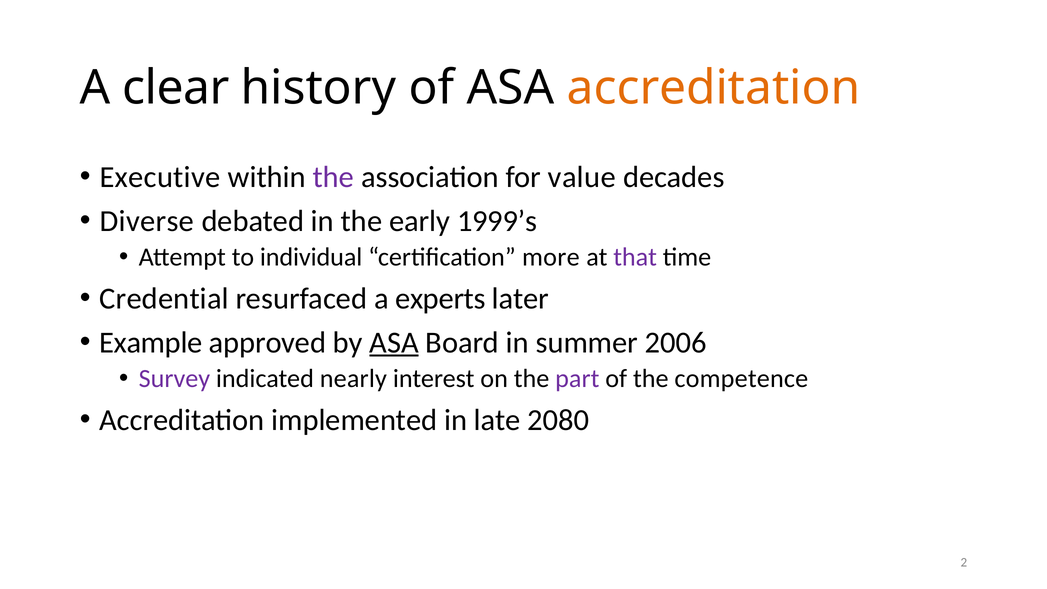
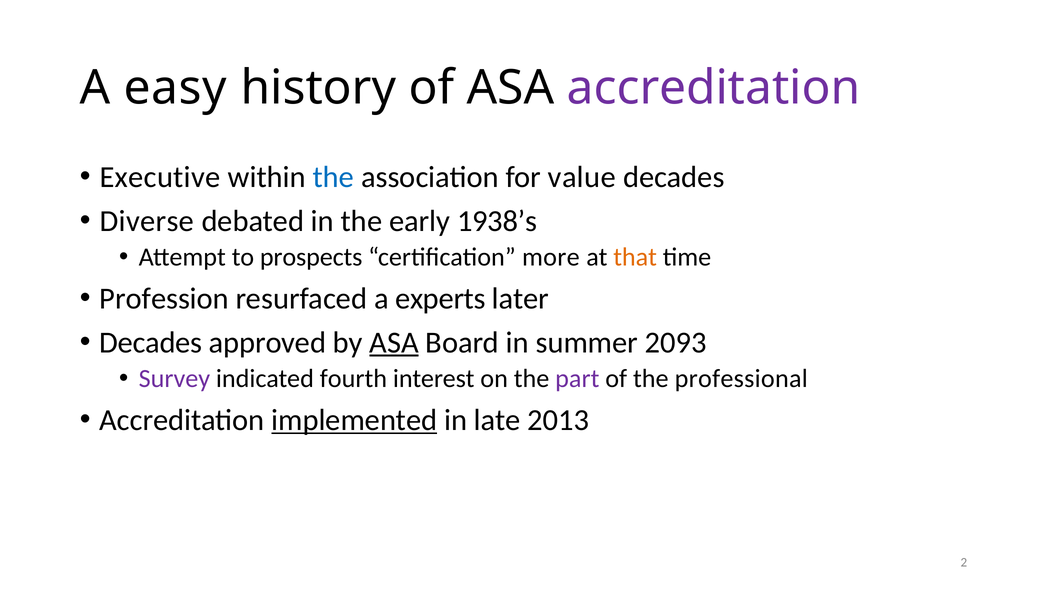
clear: clear -> easy
accreditation at (713, 88) colour: orange -> purple
the at (333, 177) colour: purple -> blue
1999’s: 1999’s -> 1938’s
individual: individual -> prospects
that colour: purple -> orange
Credential: Credential -> Profession
Example at (151, 342): Example -> Decades
2006: 2006 -> 2093
nearly: nearly -> fourth
competence: competence -> professional
implemented underline: none -> present
2080: 2080 -> 2013
